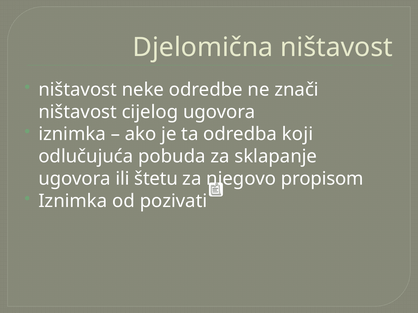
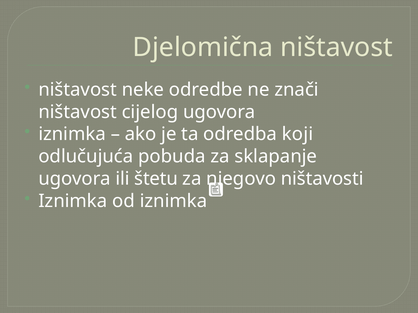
propisom: propisom -> ništavosti
od pozivati: pozivati -> iznimka
